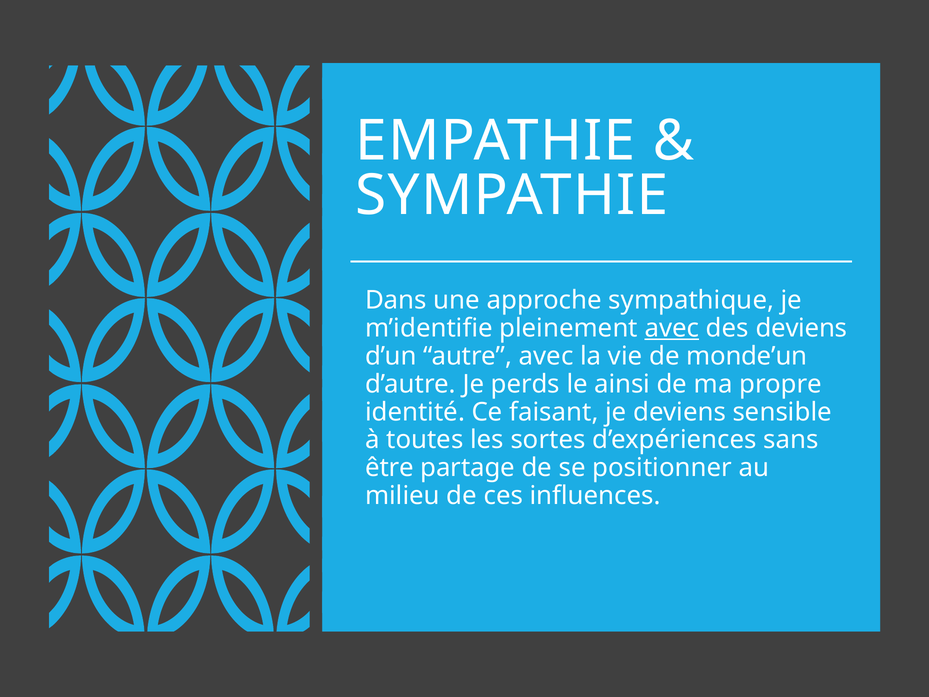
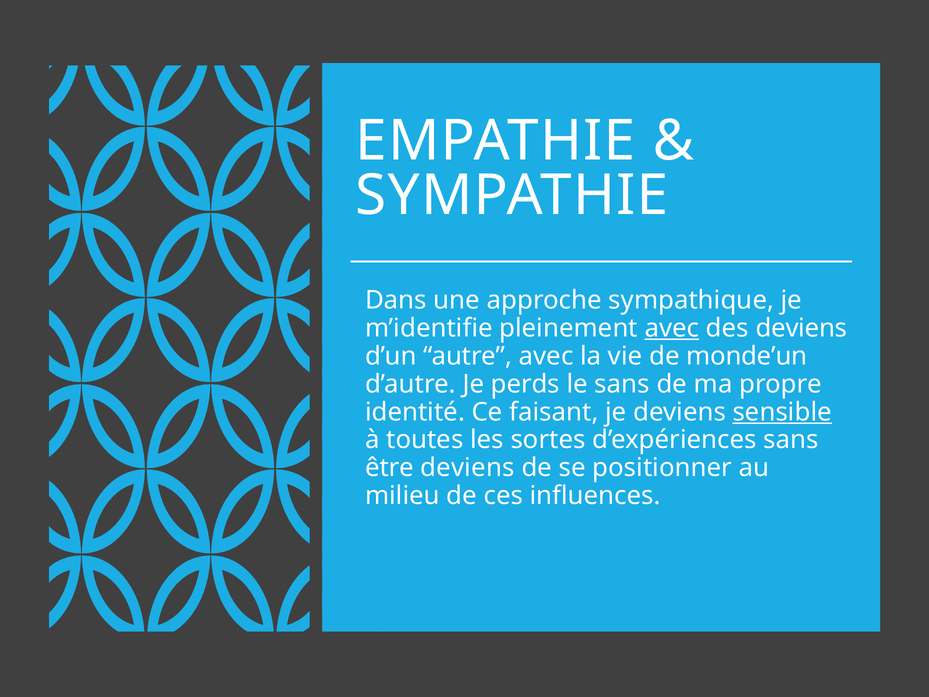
le ainsi: ainsi -> sans
sensible underline: none -> present
être partage: partage -> deviens
